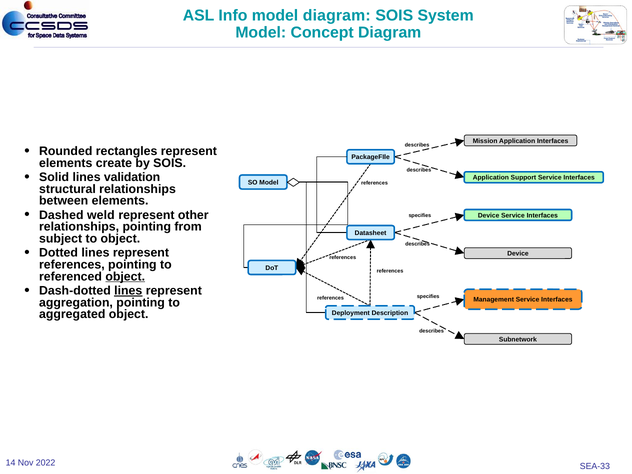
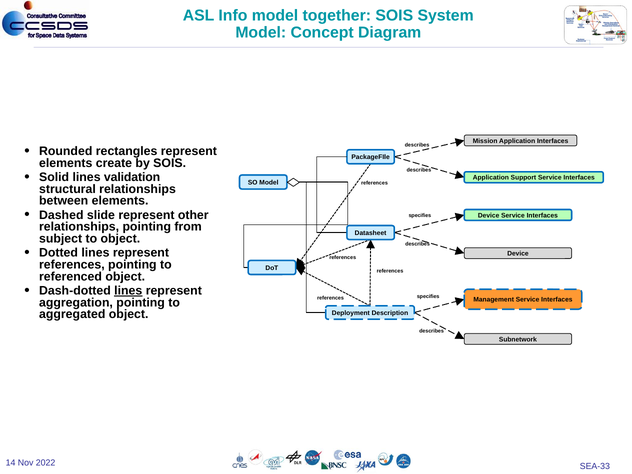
model diagram: diagram -> together
weld: weld -> slide
object at (125, 276) underline: present -> none
